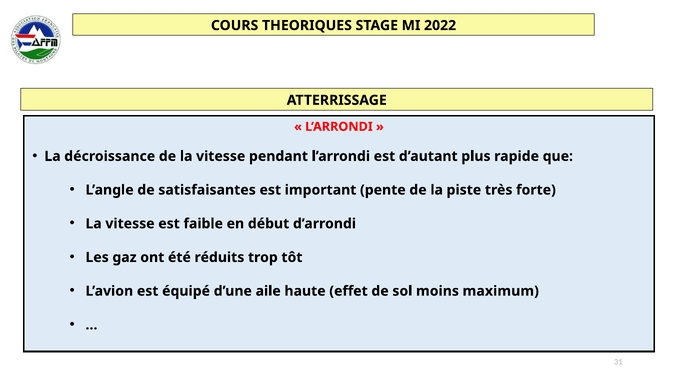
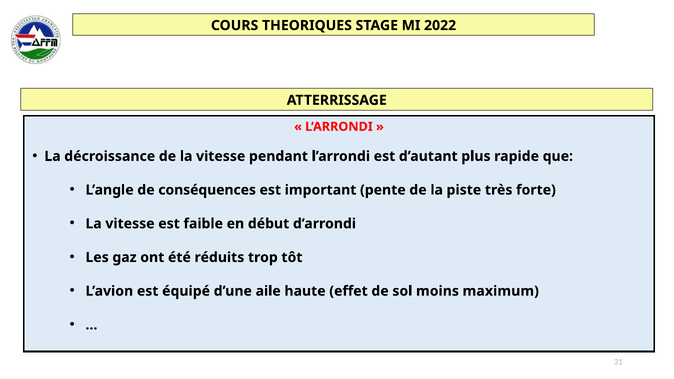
satisfaisantes: satisfaisantes -> conséquences
